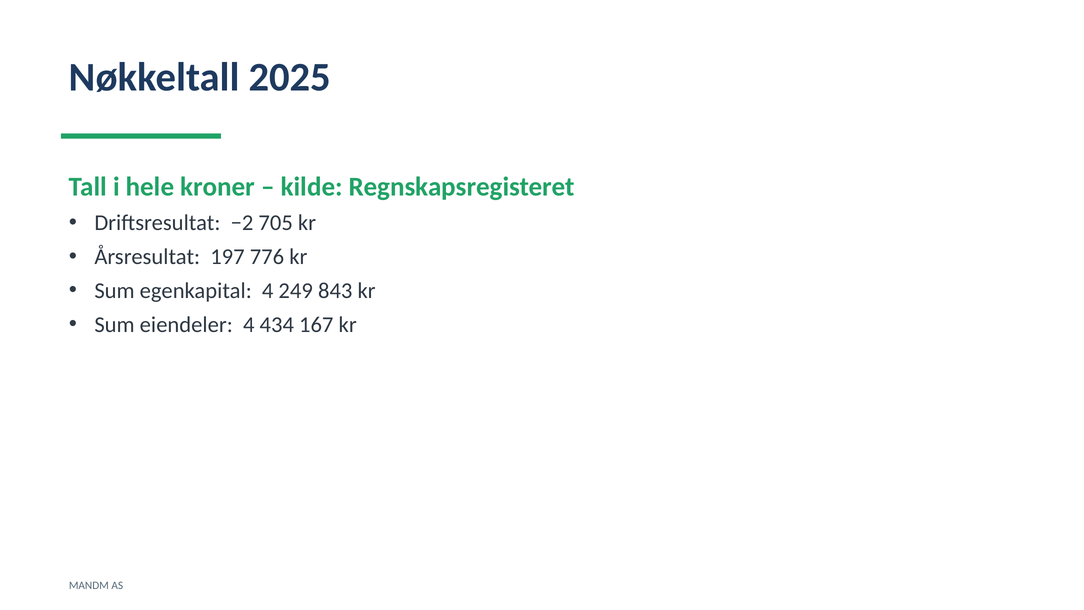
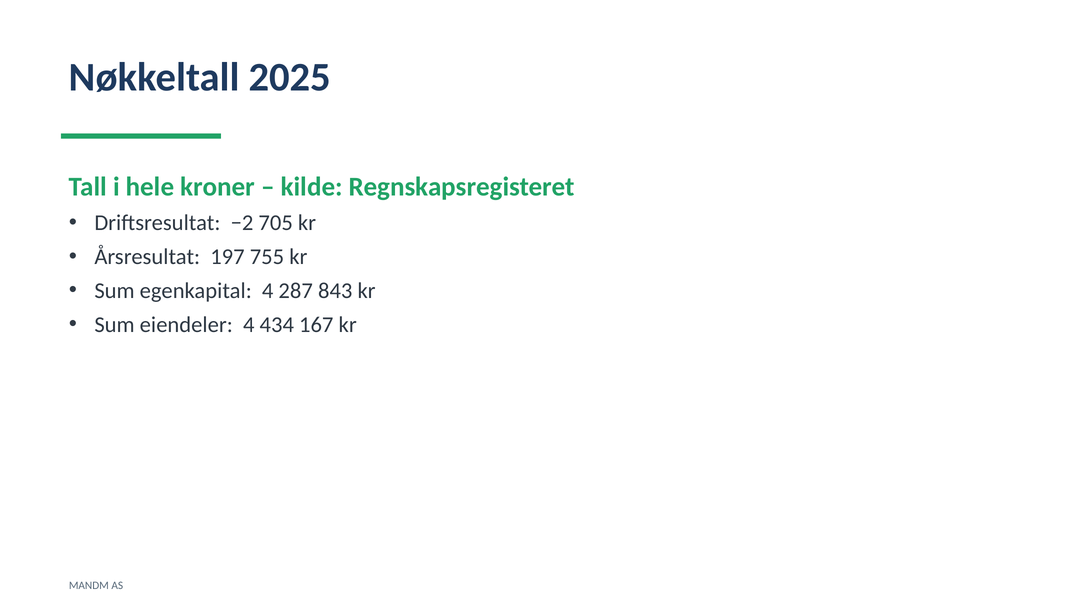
776: 776 -> 755
249: 249 -> 287
